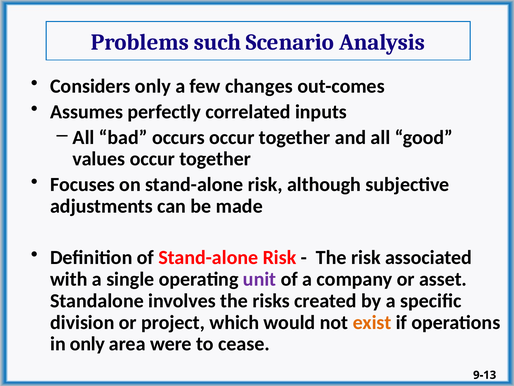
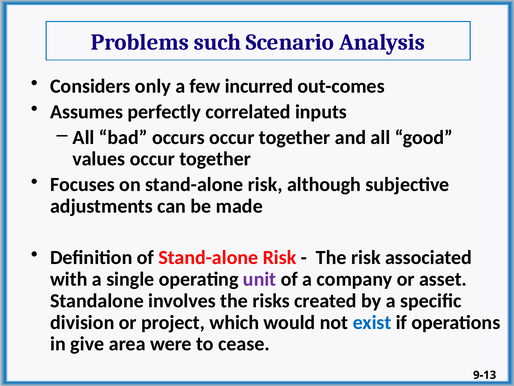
changes: changes -> incurred
exist colour: orange -> blue
in only: only -> give
